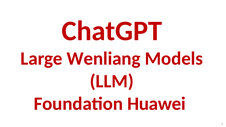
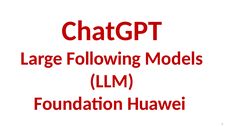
Wenliang: Wenliang -> Following
